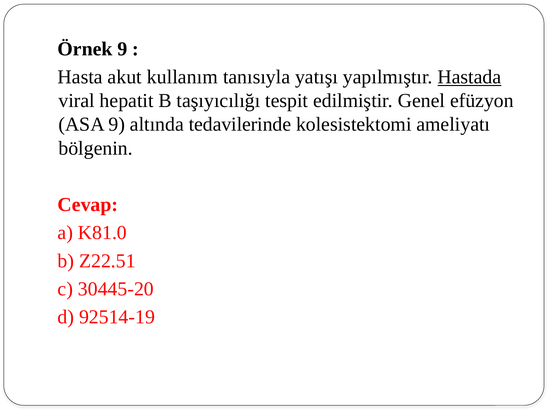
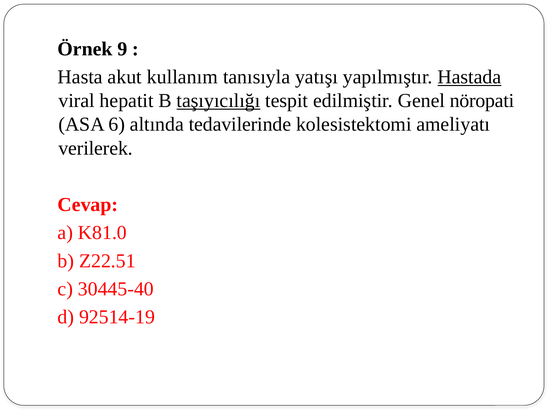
taşıyıcılığı underline: none -> present
efüzyon: efüzyon -> nöropati
ASA 9: 9 -> 6
bölgenin: bölgenin -> verilerek
30445-20: 30445-20 -> 30445-40
